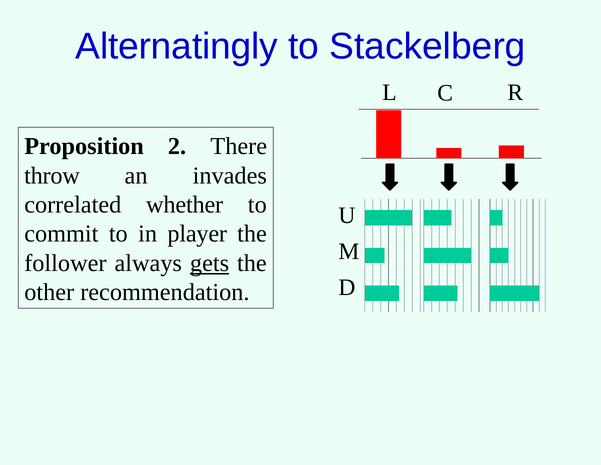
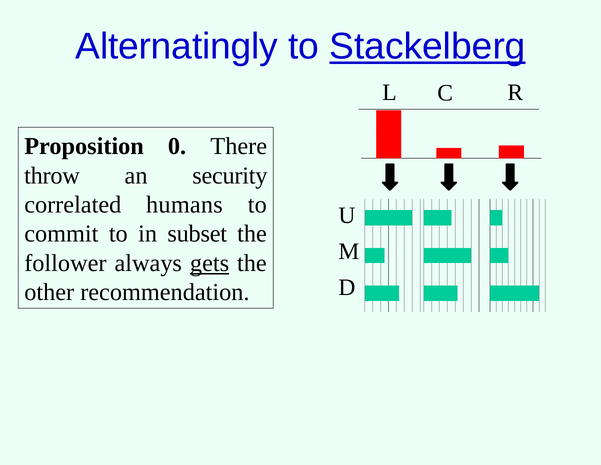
Stackelberg underline: none -> present
2: 2 -> 0
invades: invades -> security
whether: whether -> humans
player: player -> subset
